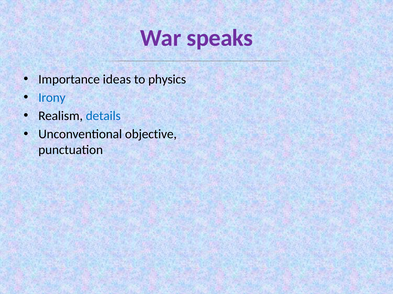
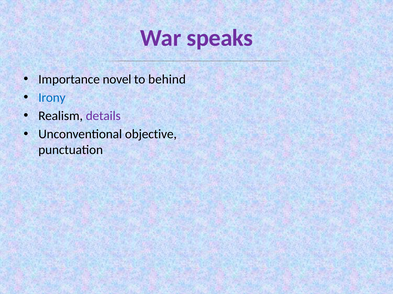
ideas: ideas -> novel
physics: physics -> behind
details colour: blue -> purple
